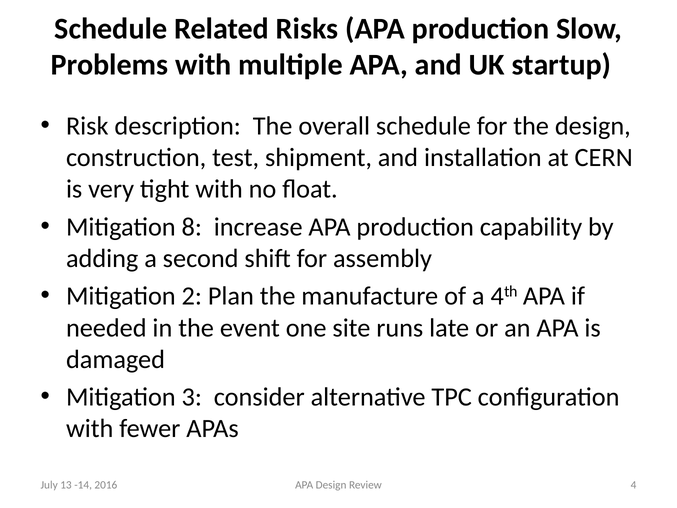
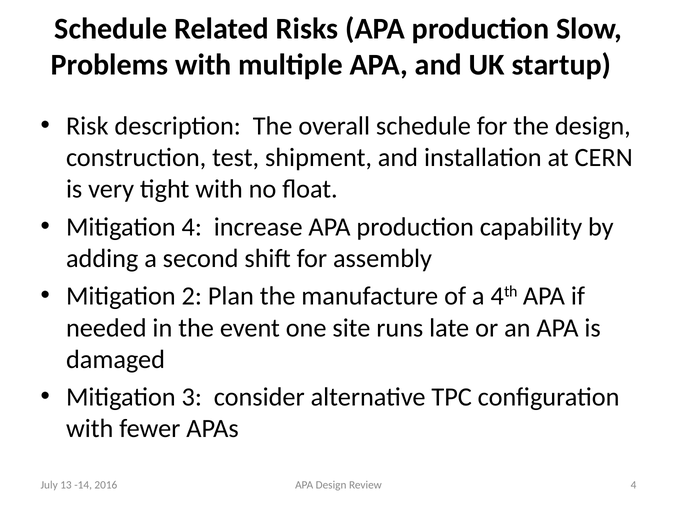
Mitigation 8: 8 -> 4
